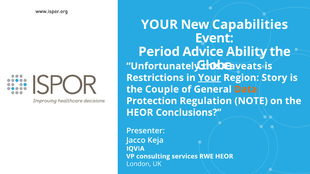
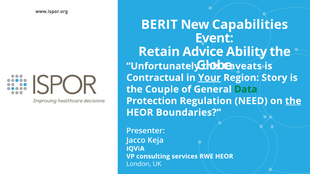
YOUR at (159, 25): YOUR -> BERIT
Period: Period -> Retain
Restrictions: Restrictions -> Contractual
Data colour: orange -> green
NOTE: NOTE -> NEED
the at (293, 101) underline: none -> present
Conclusions: Conclusions -> Boundaries
